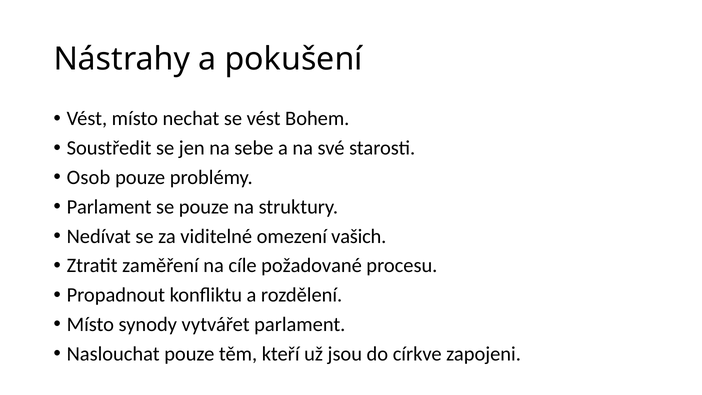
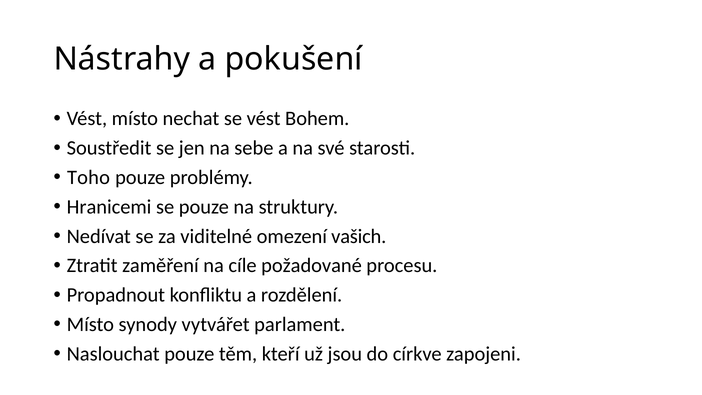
Osob: Osob -> Toho
Parlament at (109, 207): Parlament -> Hranicemi
